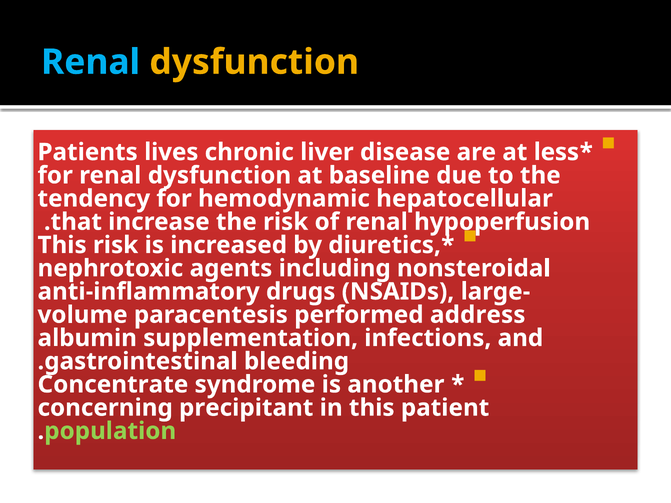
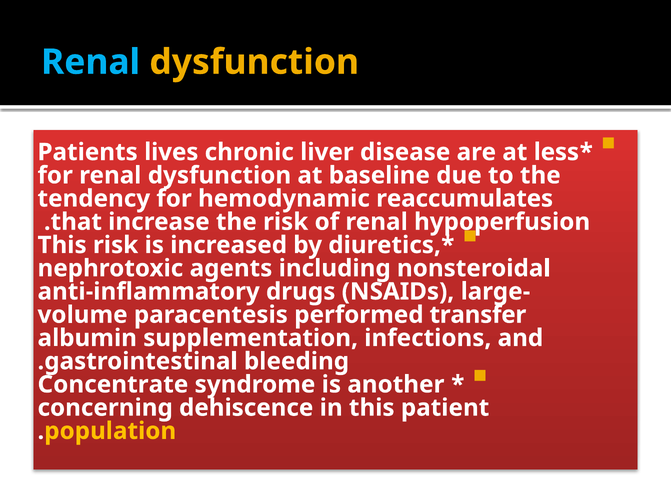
hepatocellular: hepatocellular -> reaccumulates
address: address -> transfer
precipitant: precipitant -> dehiscence
population colour: light green -> yellow
